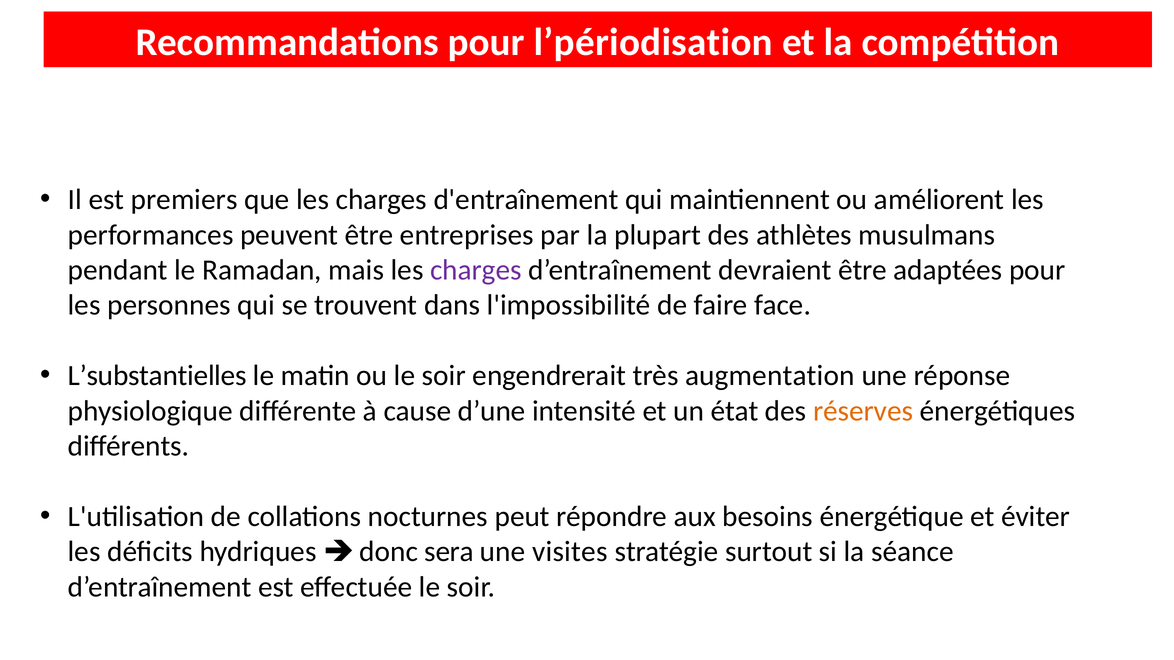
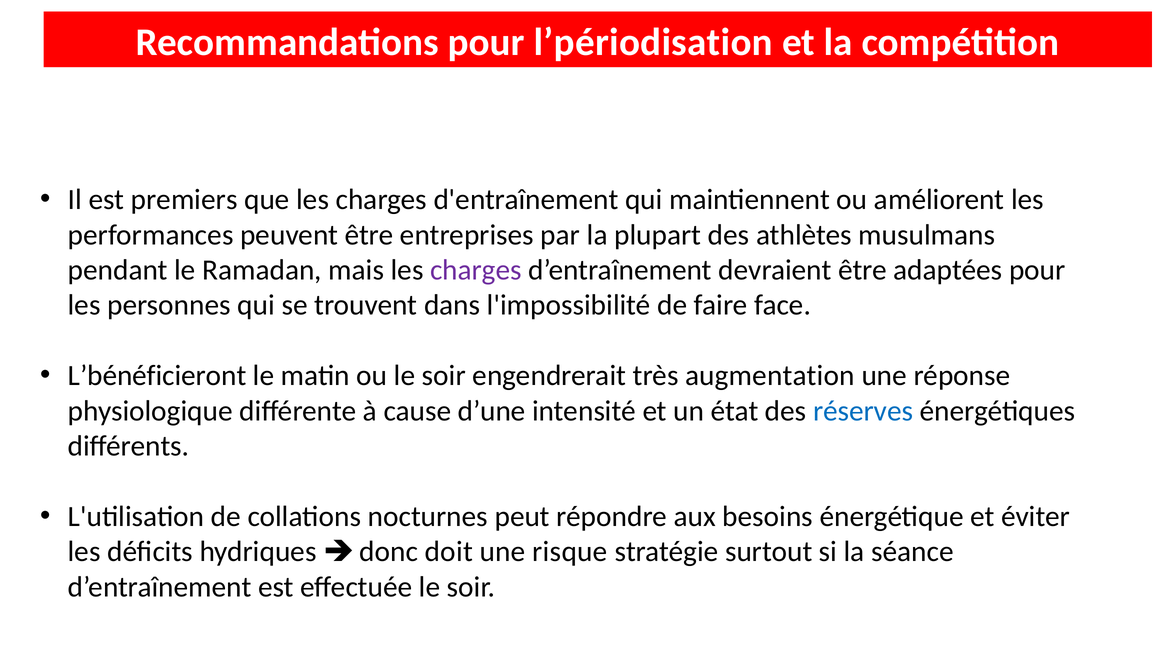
L’substantielles: L’substantielles -> L’bénéficieront
réserves colour: orange -> blue
sera: sera -> doit
visites: visites -> risque
